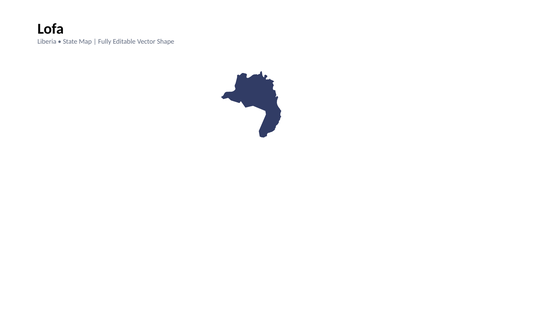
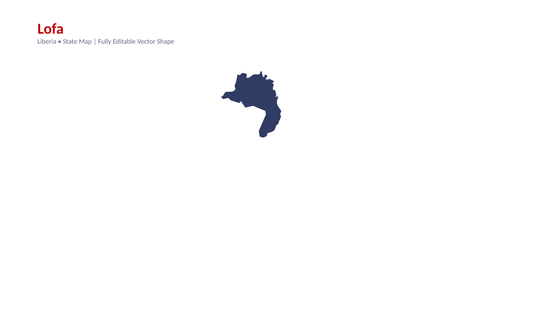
Lofa colour: black -> red
